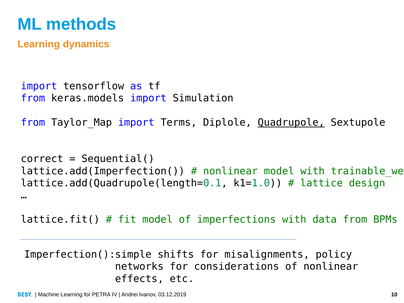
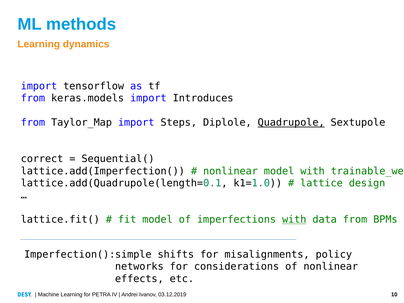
Simulation: Simulation -> Introduces
Terms: Terms -> Steps
with at (294, 219) underline: none -> present
